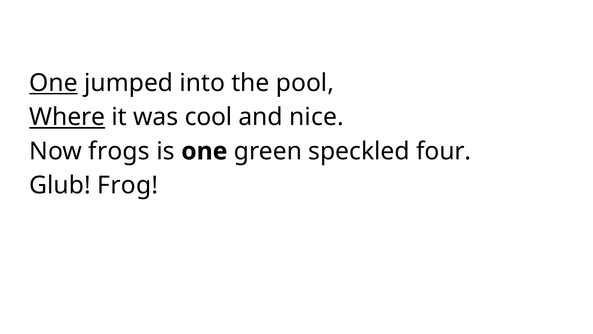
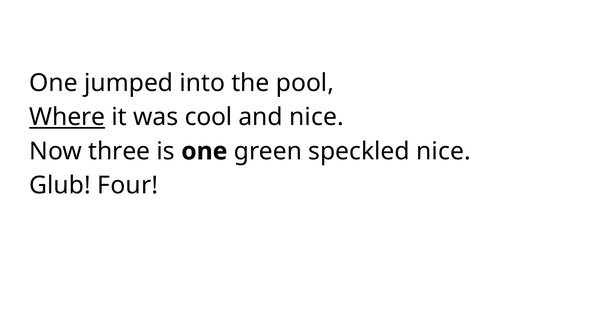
One at (54, 83) underline: present -> none
frogs: frogs -> three
speckled four: four -> nice
Frog: Frog -> Four
